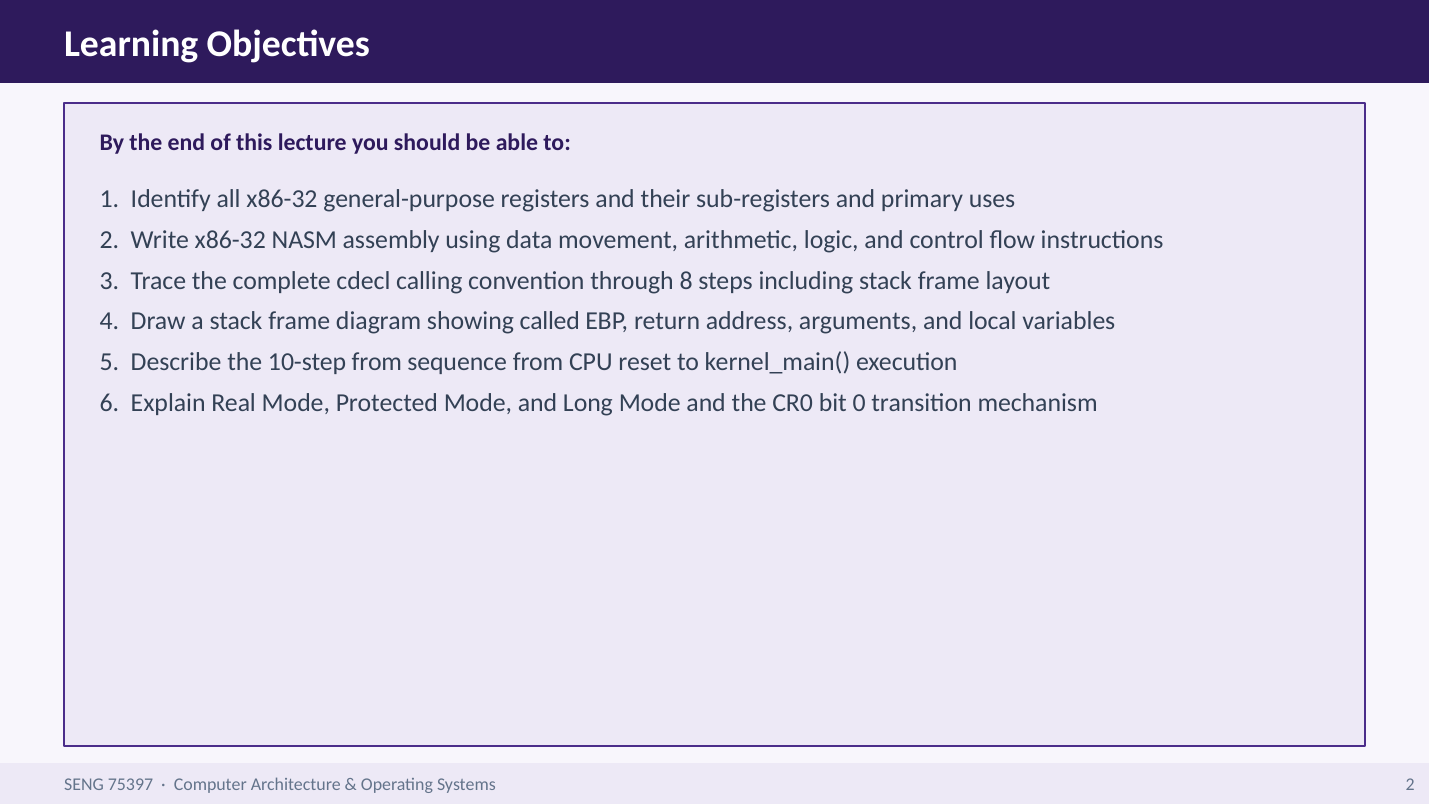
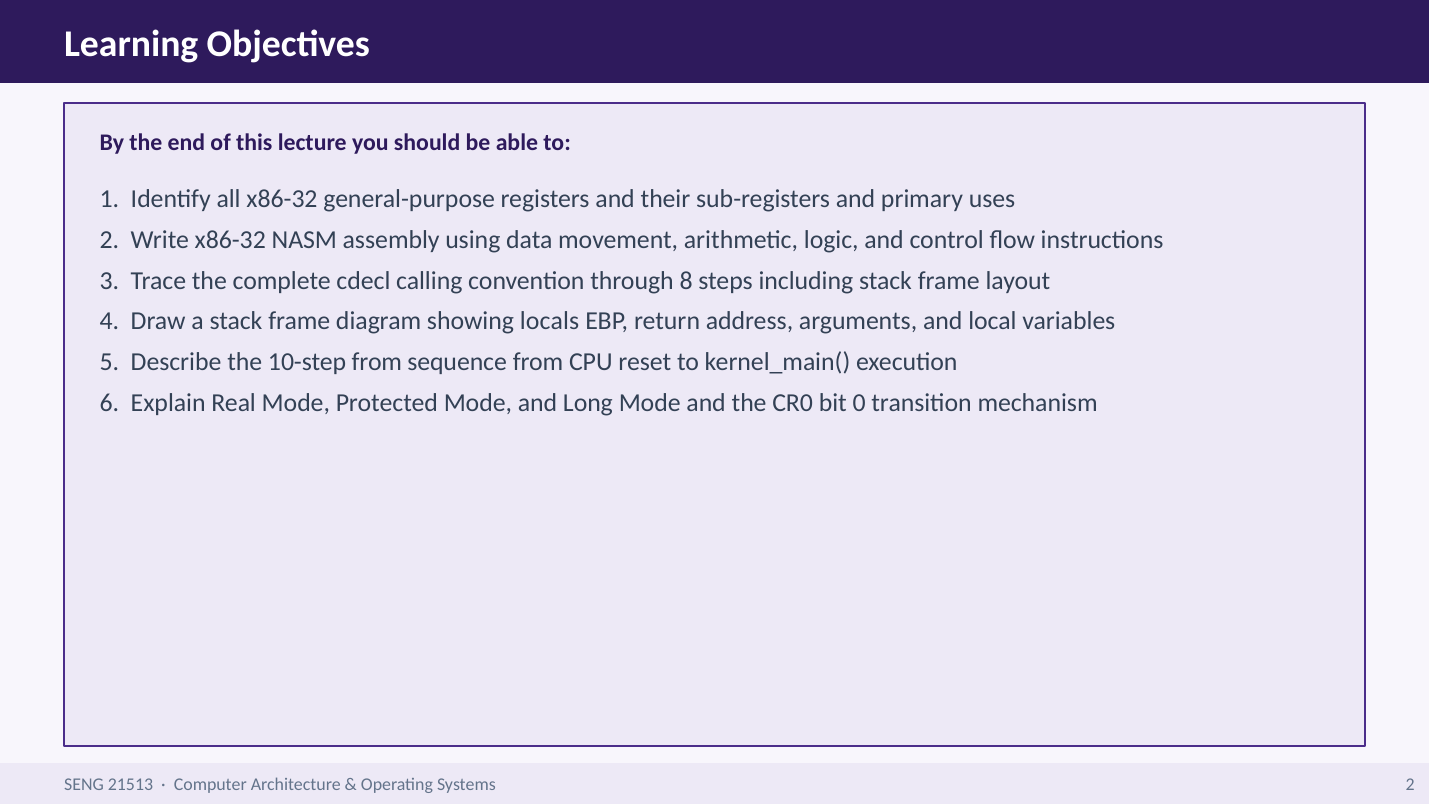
called: called -> locals
75397: 75397 -> 21513
